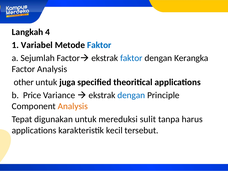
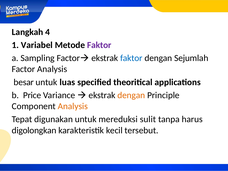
Faktor at (99, 45) colour: blue -> purple
Sejumlah: Sejumlah -> Sampling
Kerangka: Kerangka -> Sejumlah
other: other -> besar
juga: juga -> luas
dengan at (131, 95) colour: blue -> orange
applications at (34, 130): applications -> digolongkan
